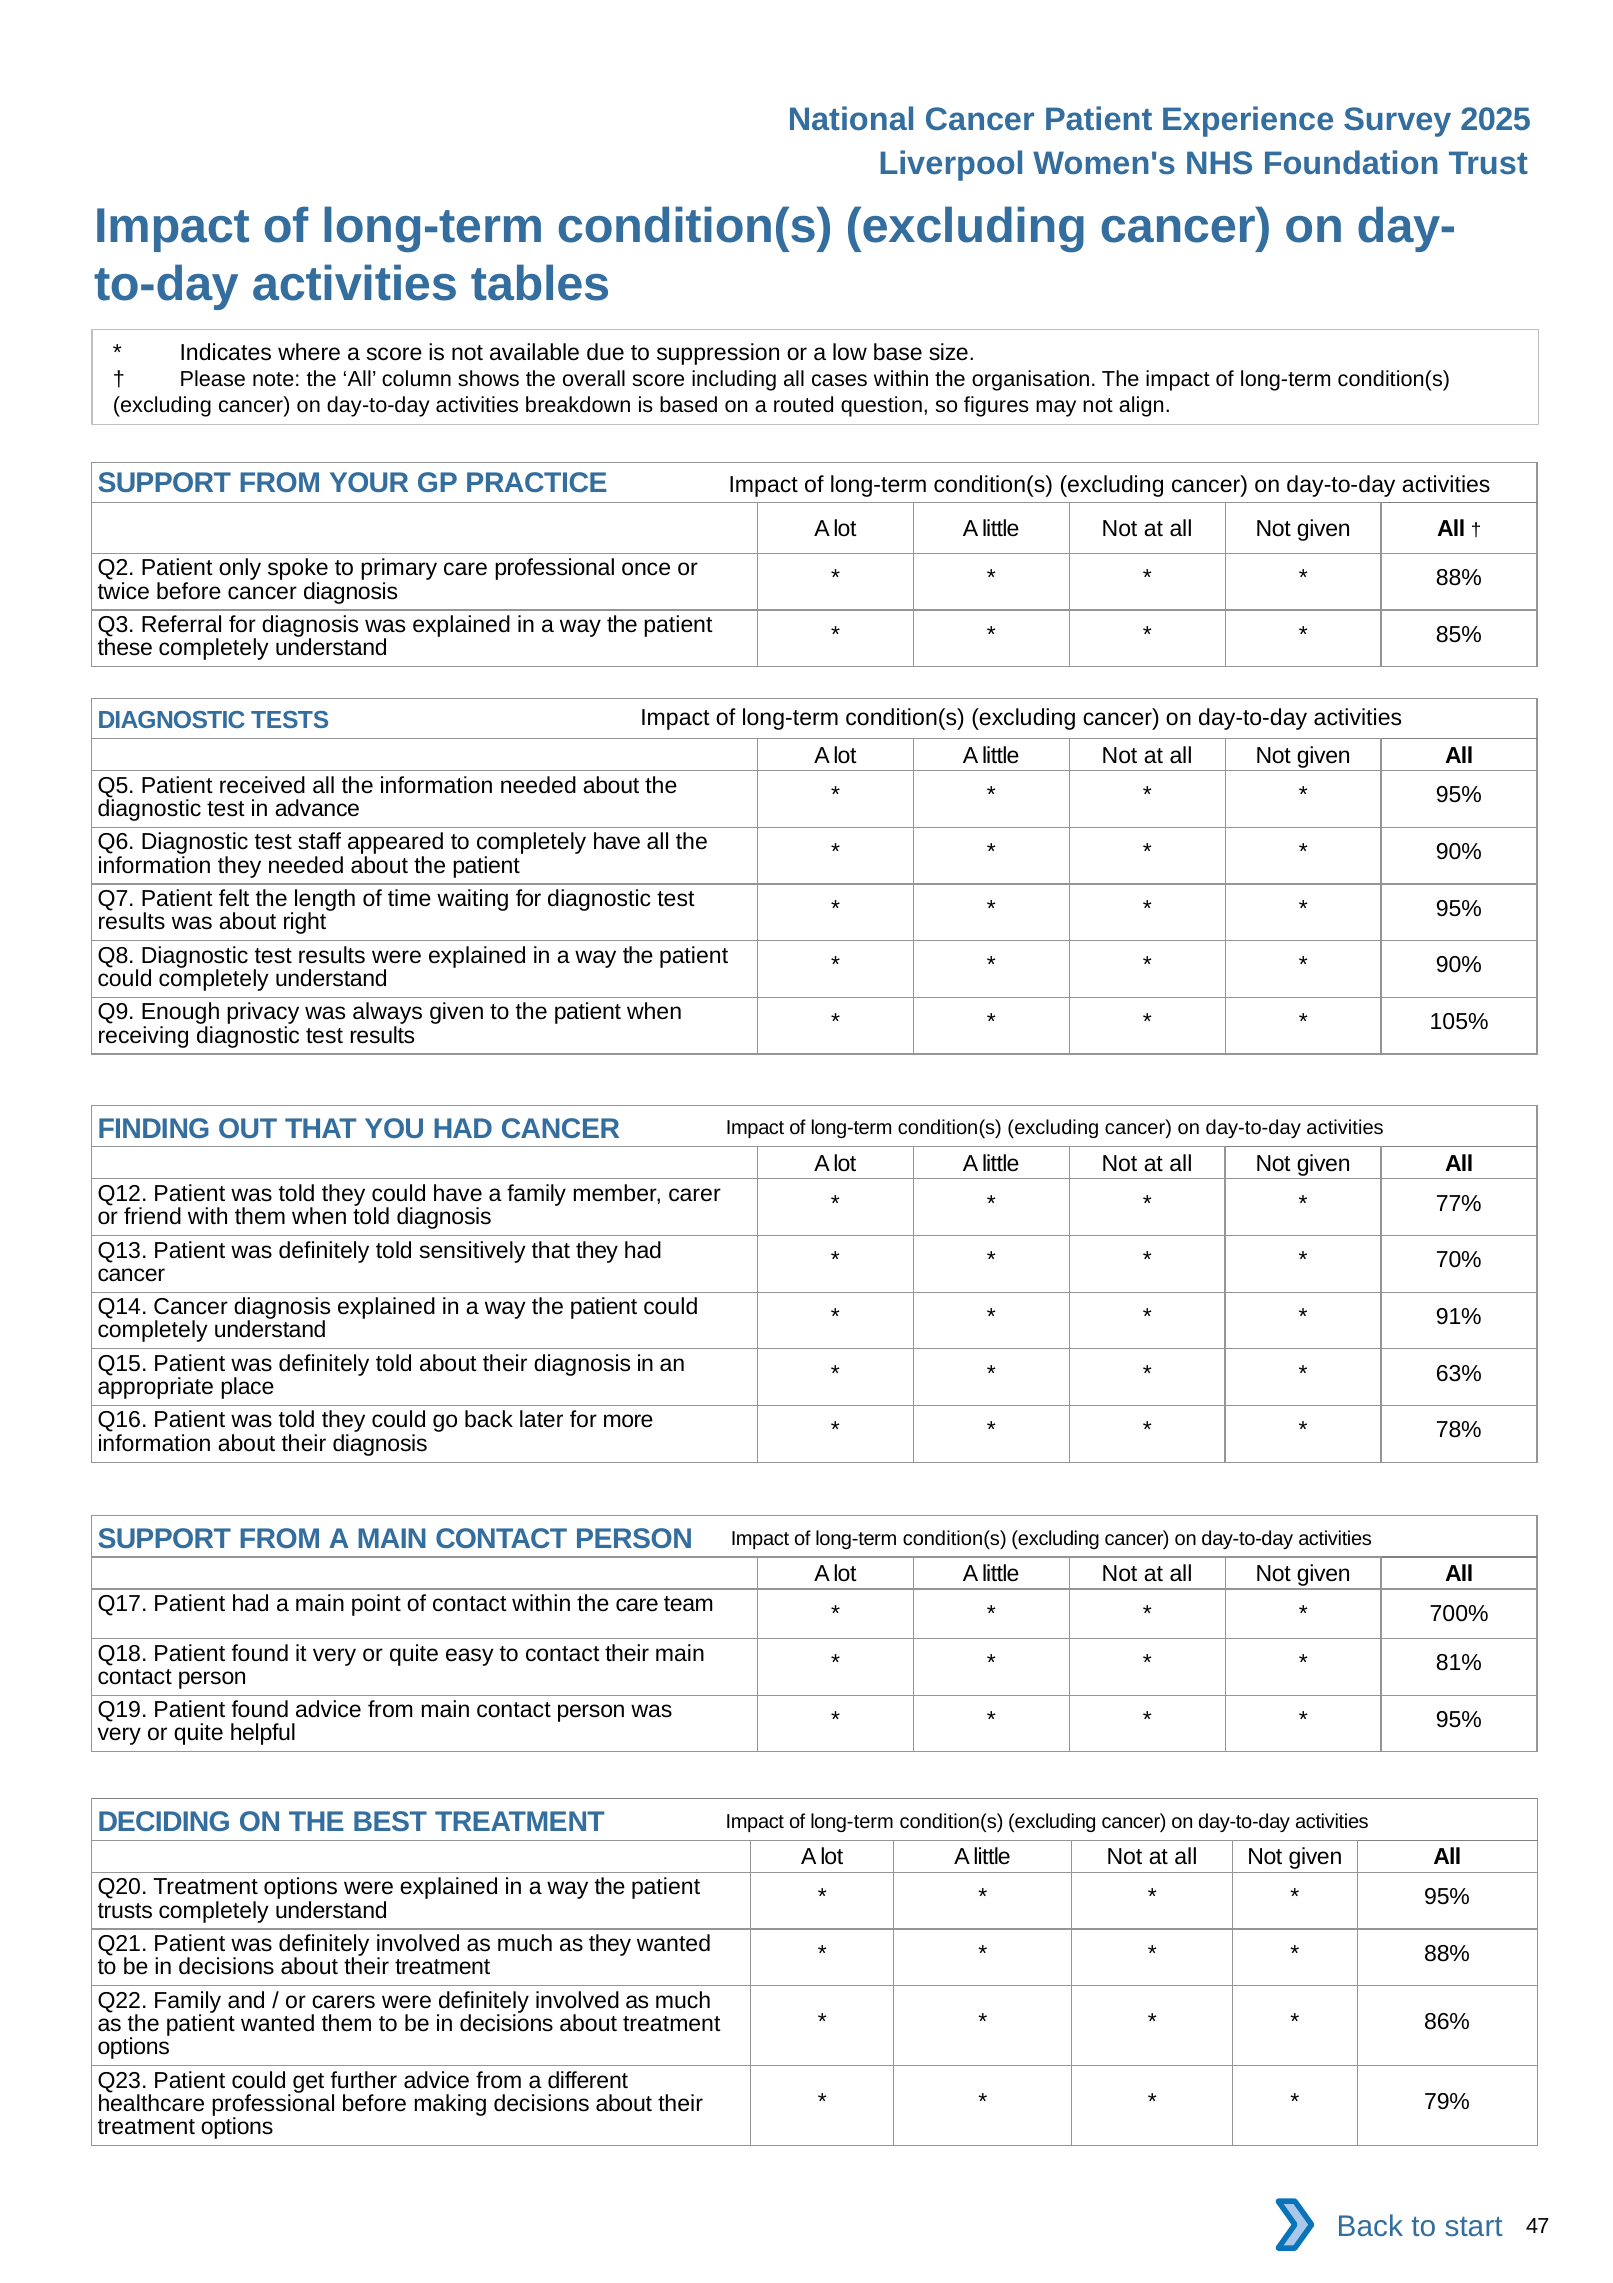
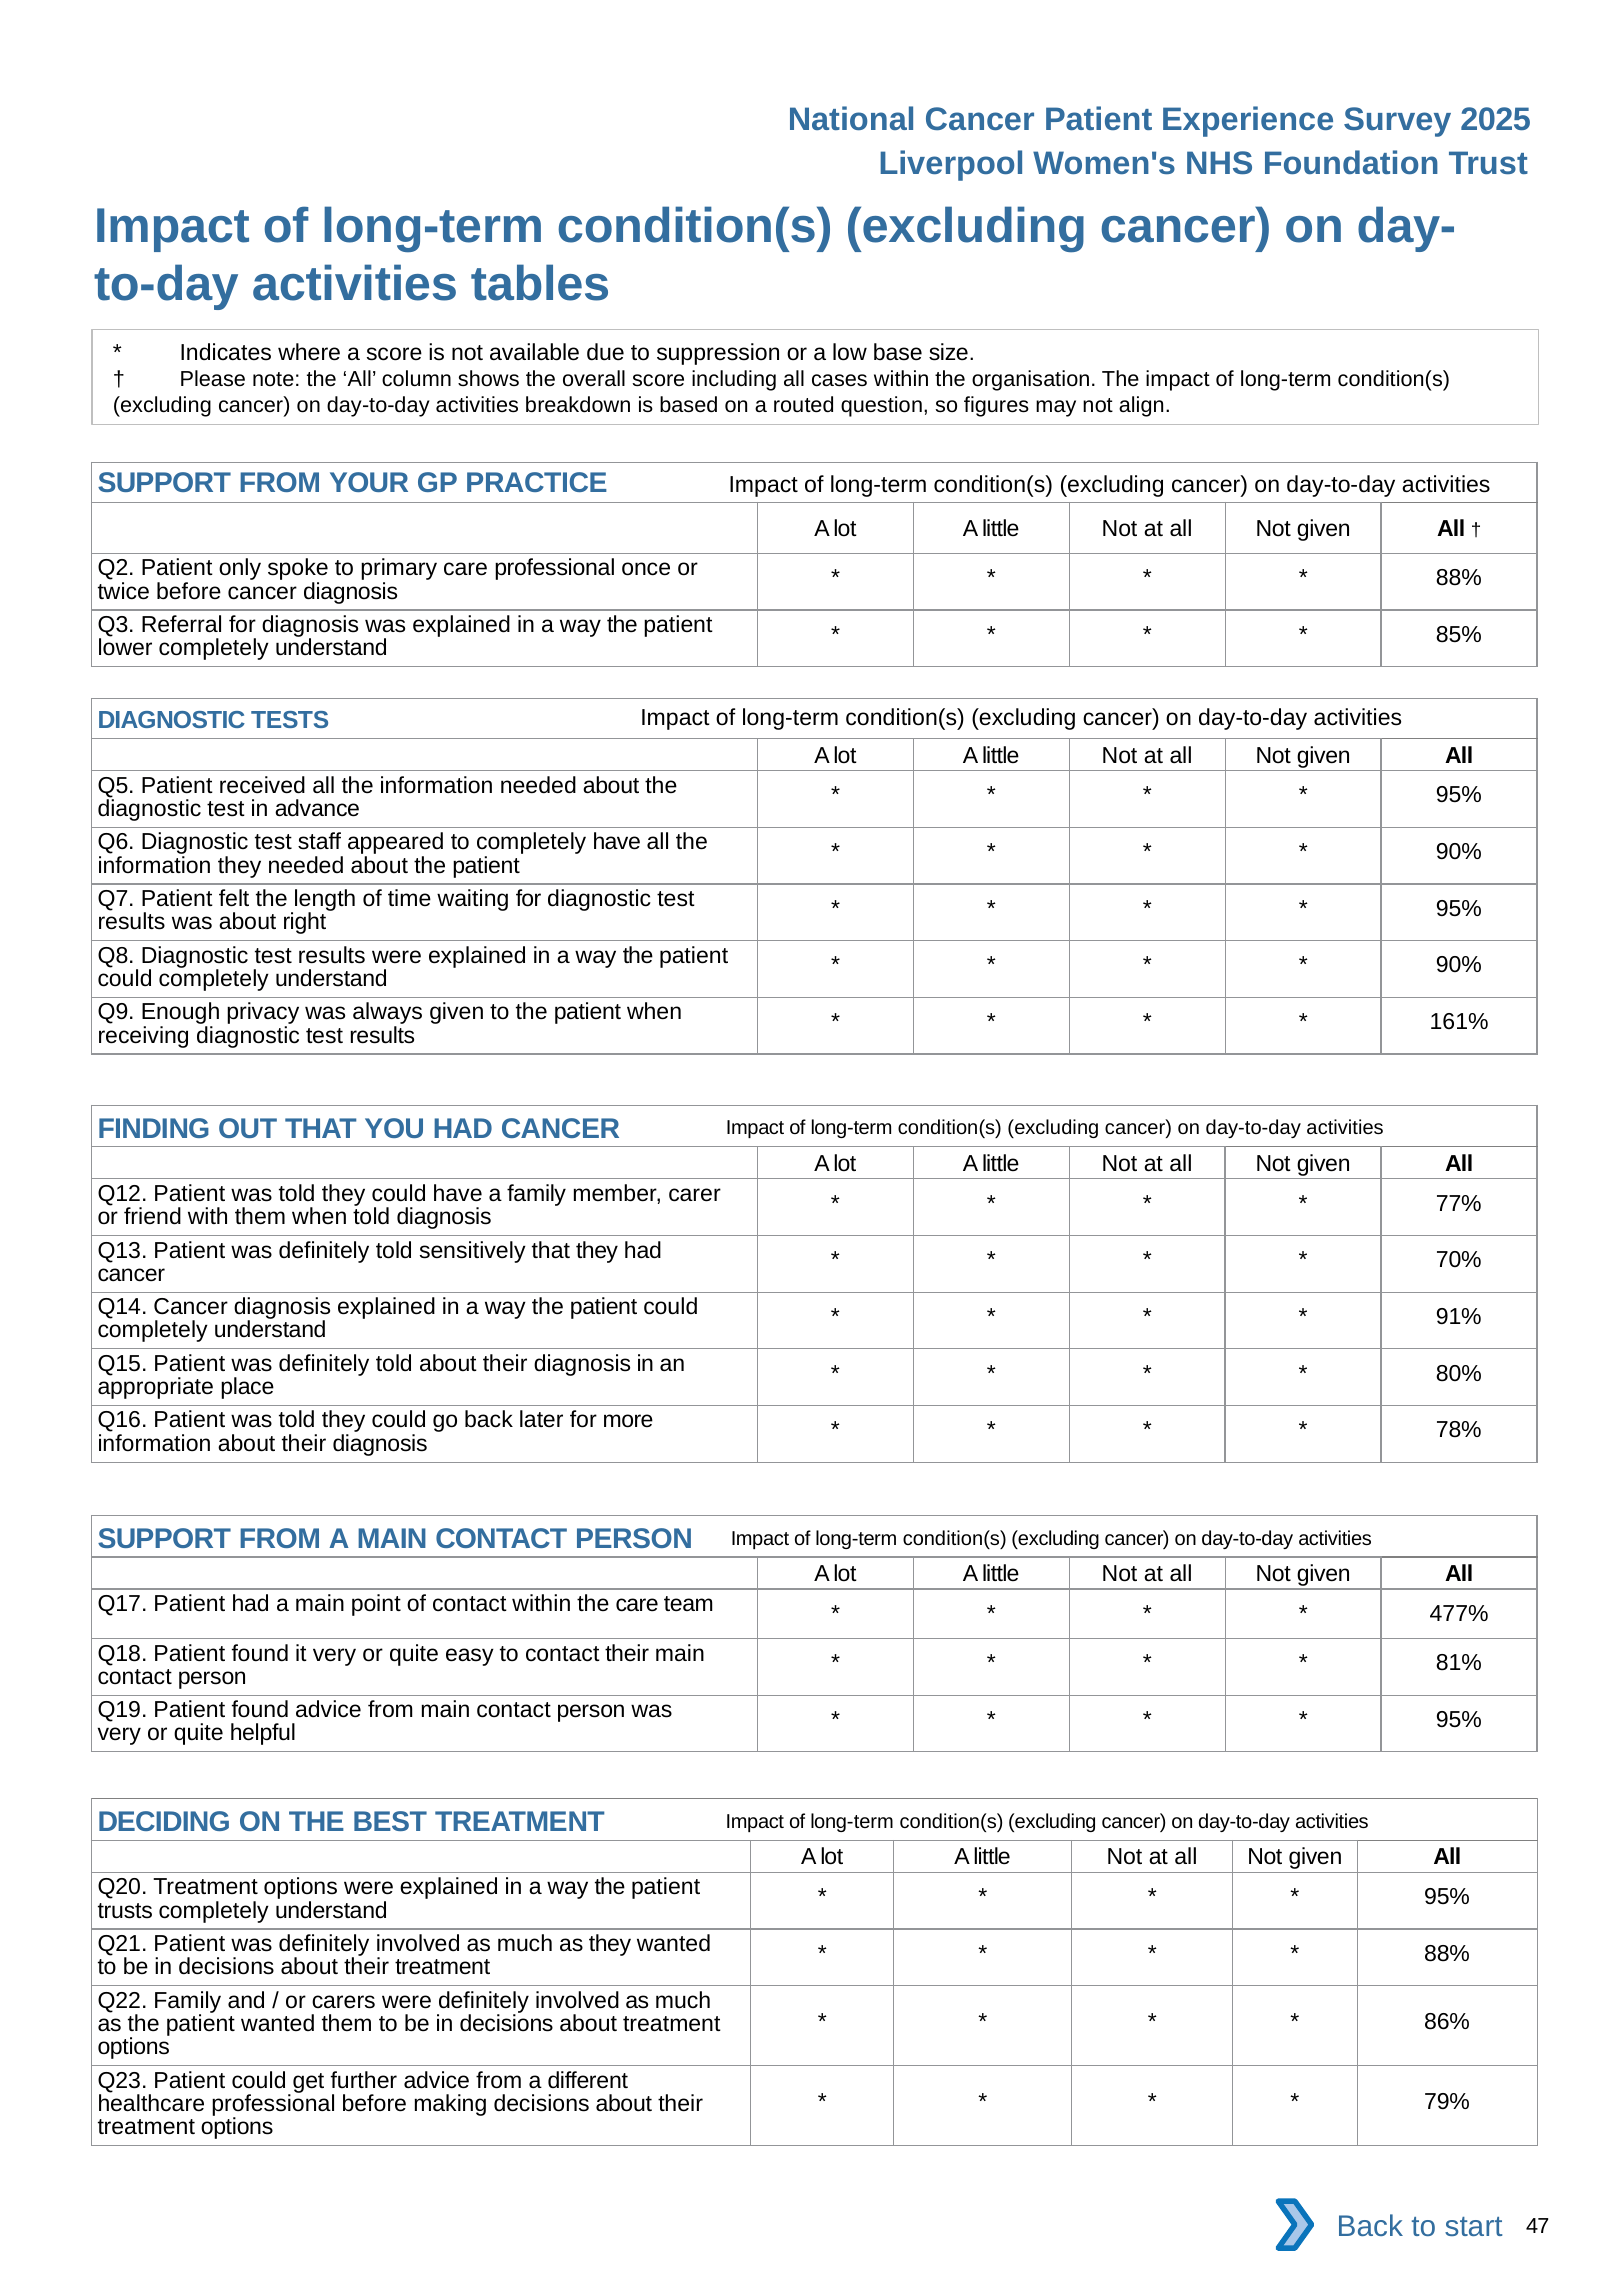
these: these -> lower
105%: 105% -> 161%
63%: 63% -> 80%
700%: 700% -> 477%
